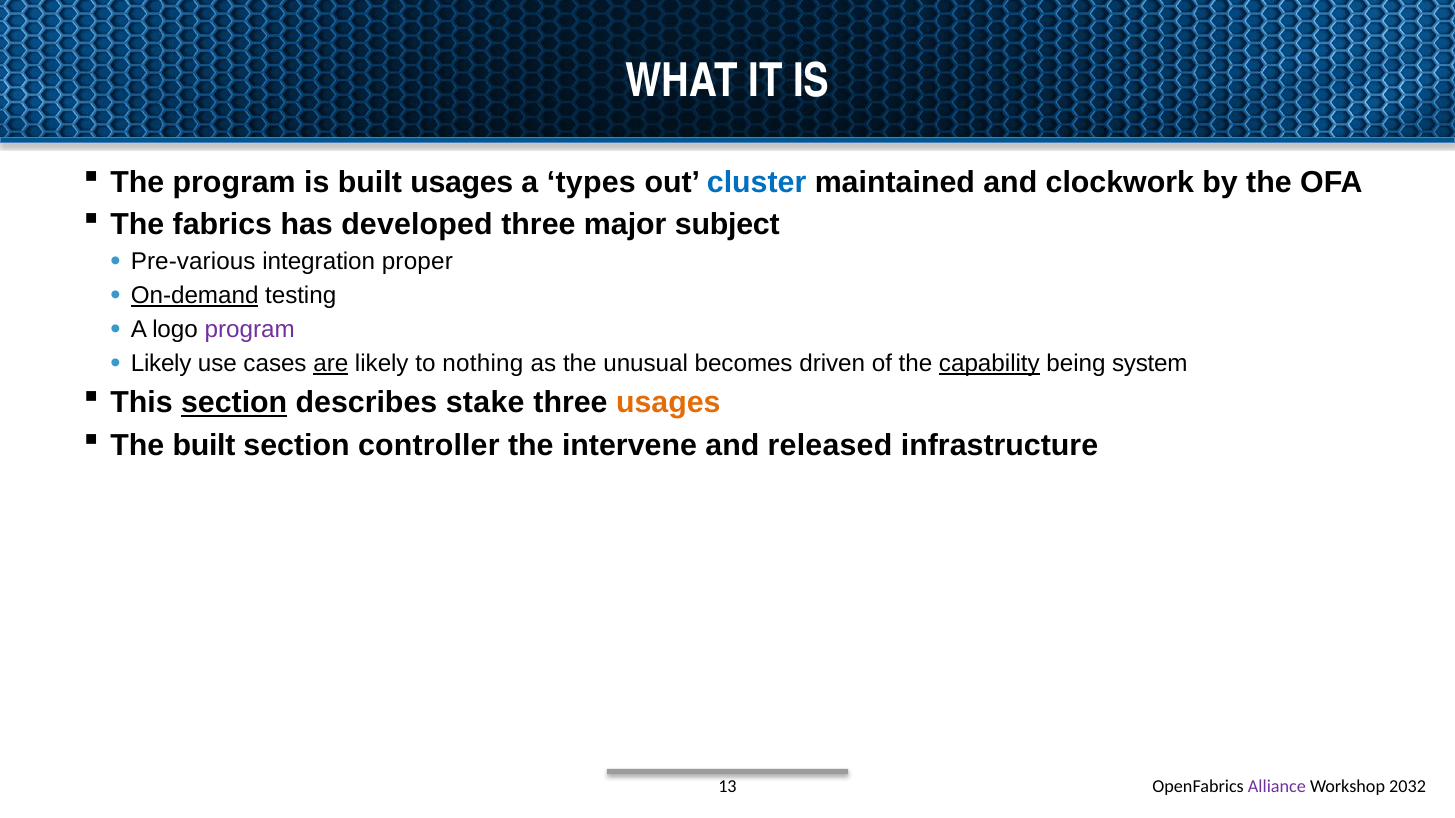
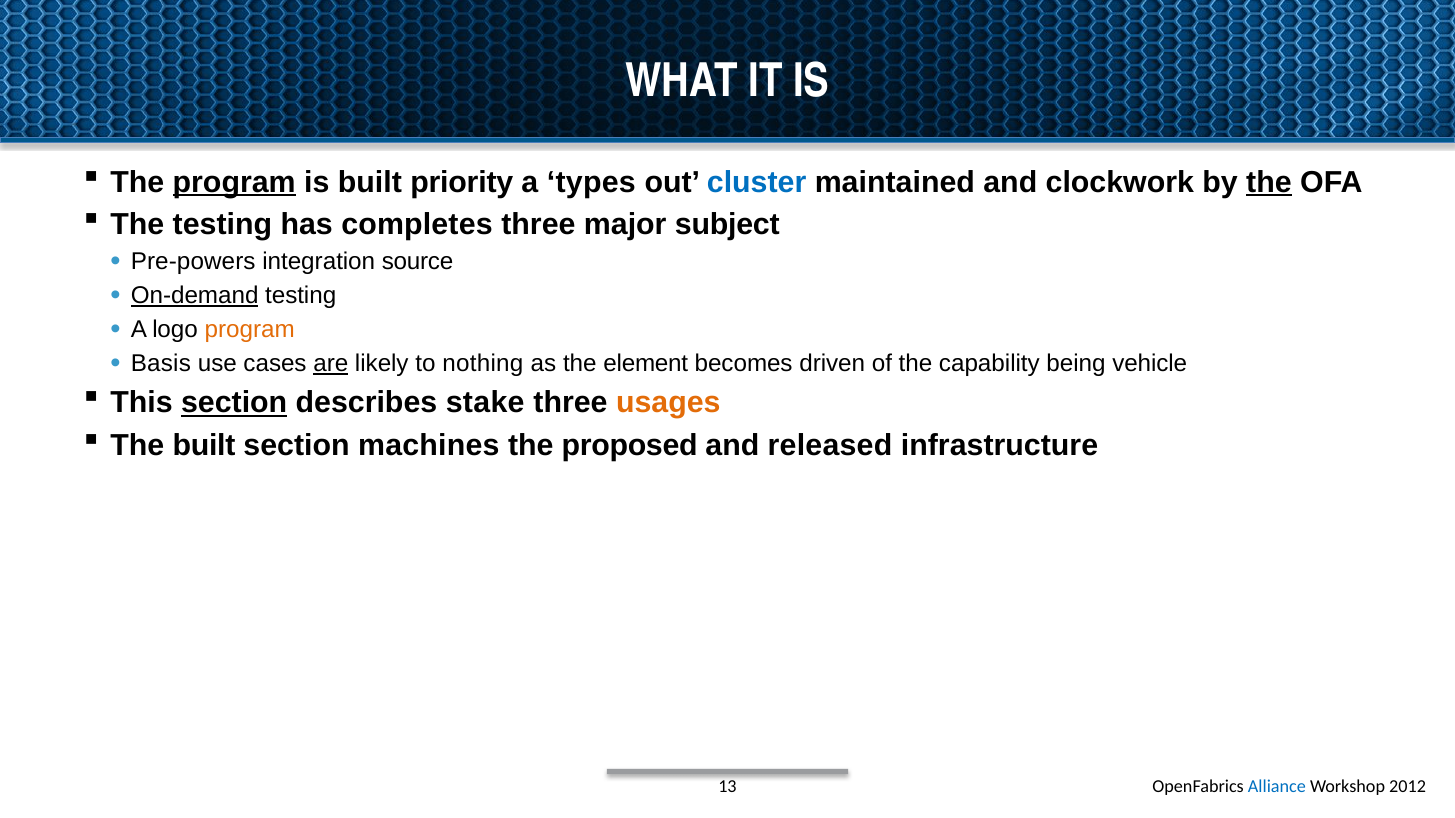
program at (234, 182) underline: none -> present
built usages: usages -> priority
the at (1269, 182) underline: none -> present
The fabrics: fabrics -> testing
developed: developed -> completes
Pre-various: Pre-various -> Pre-powers
proper: proper -> source
program at (250, 330) colour: purple -> orange
Likely at (161, 364): Likely -> Basis
unusual: unusual -> element
capability underline: present -> none
system: system -> vehicle
controller: controller -> machines
intervene: intervene -> proposed
Alliance colour: purple -> blue
2032: 2032 -> 2012
